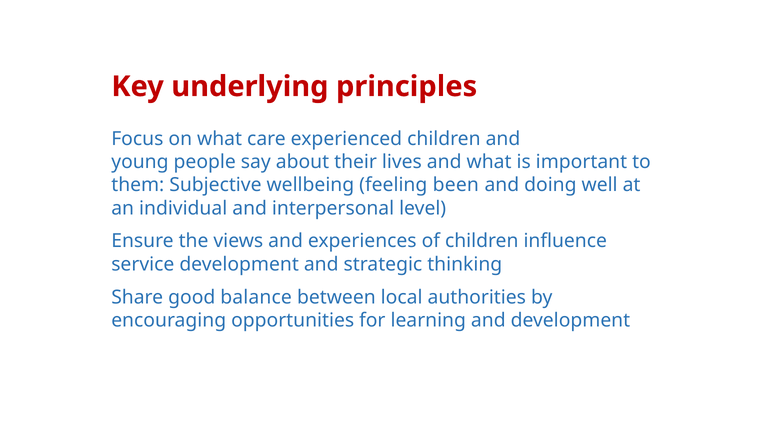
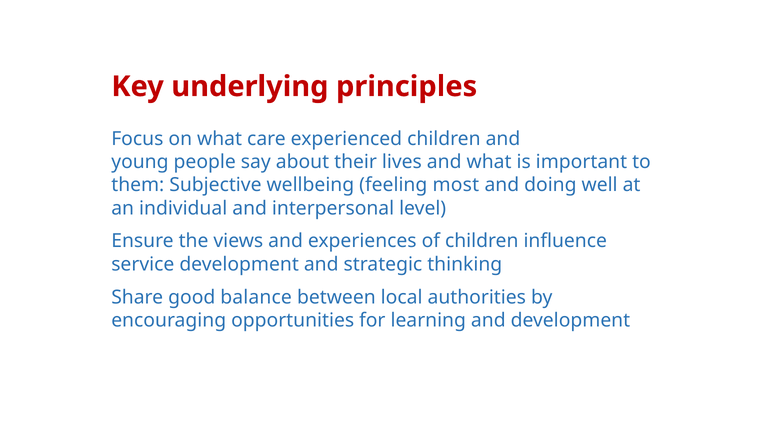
been: been -> most
